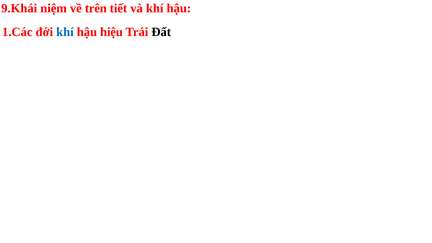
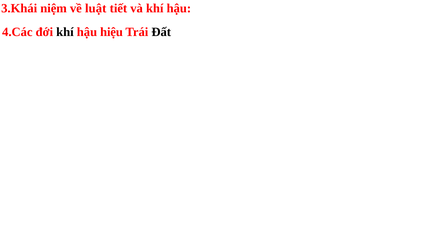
9.Khái: 9.Khái -> 3.Khái
trên: trên -> luật
1.Các: 1.Các -> 4.Các
khí at (65, 32) colour: blue -> black
